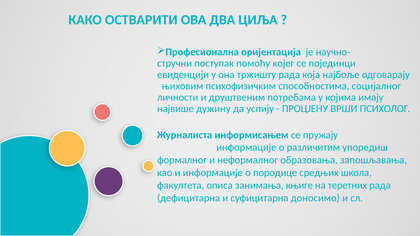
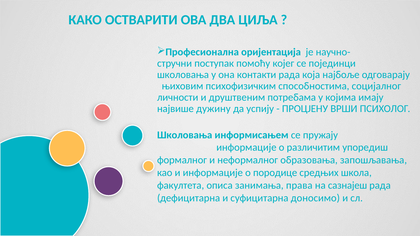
евиденцији at (183, 75): евиденцији -> школовања
тржишту: тржишту -> контакти
Журналиста at (185, 135): Журналиста -> Школовања
књиге: књиге -> права
теретних: теретних -> сазнајеш
